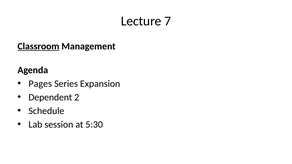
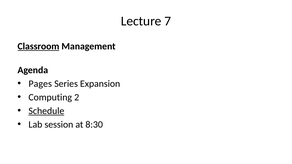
Dependent: Dependent -> Computing
Schedule underline: none -> present
5:30: 5:30 -> 8:30
